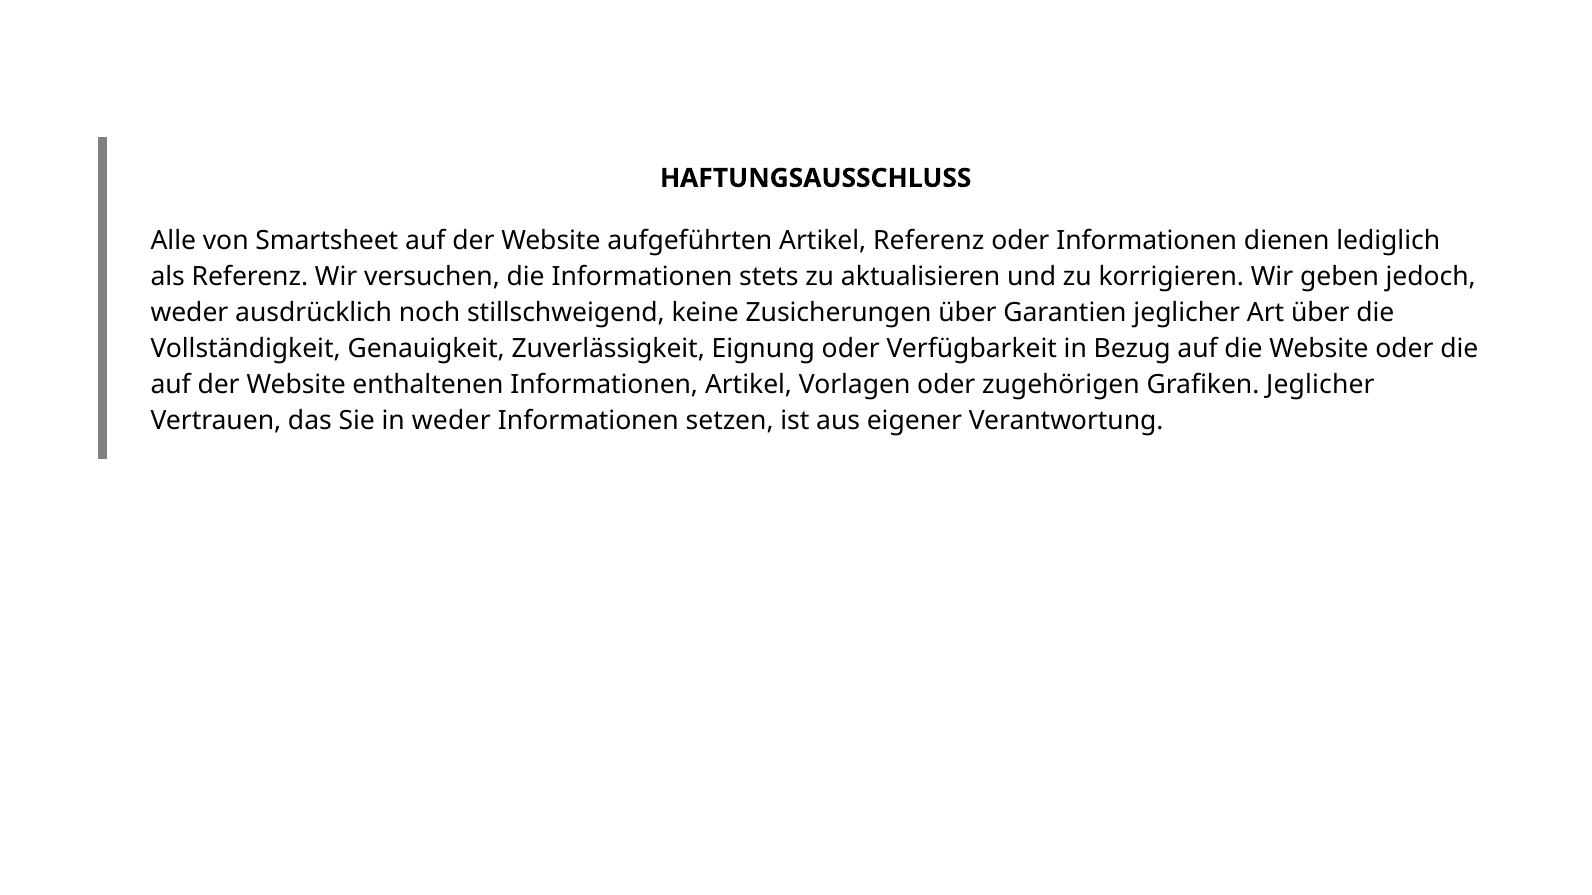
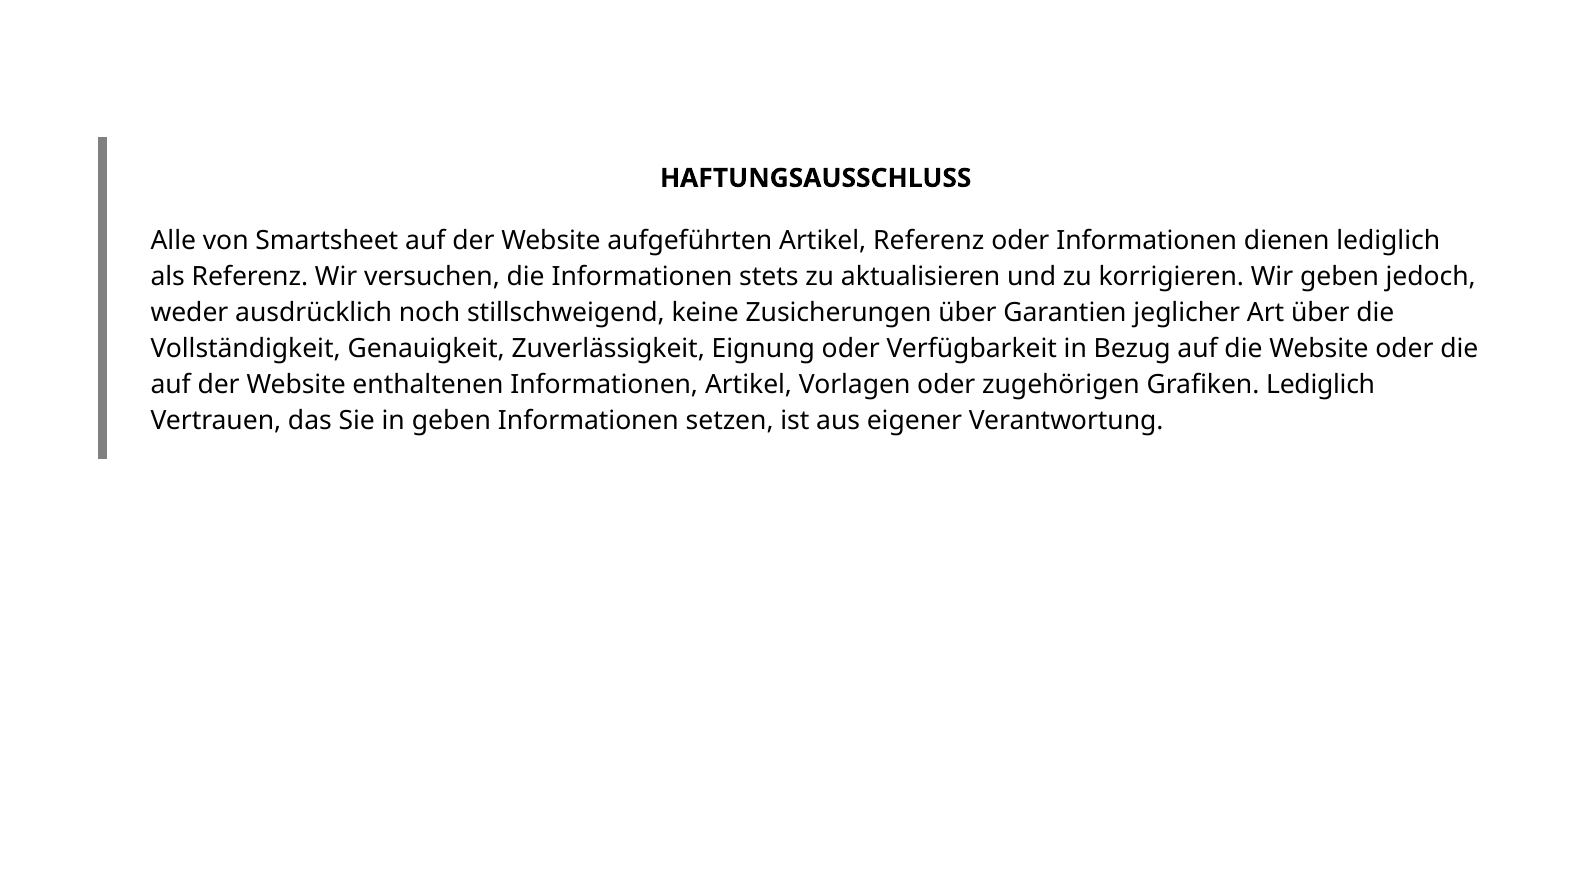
Grafiken Jeglicher: Jeglicher -> Lediglich
in weder: weder -> geben
